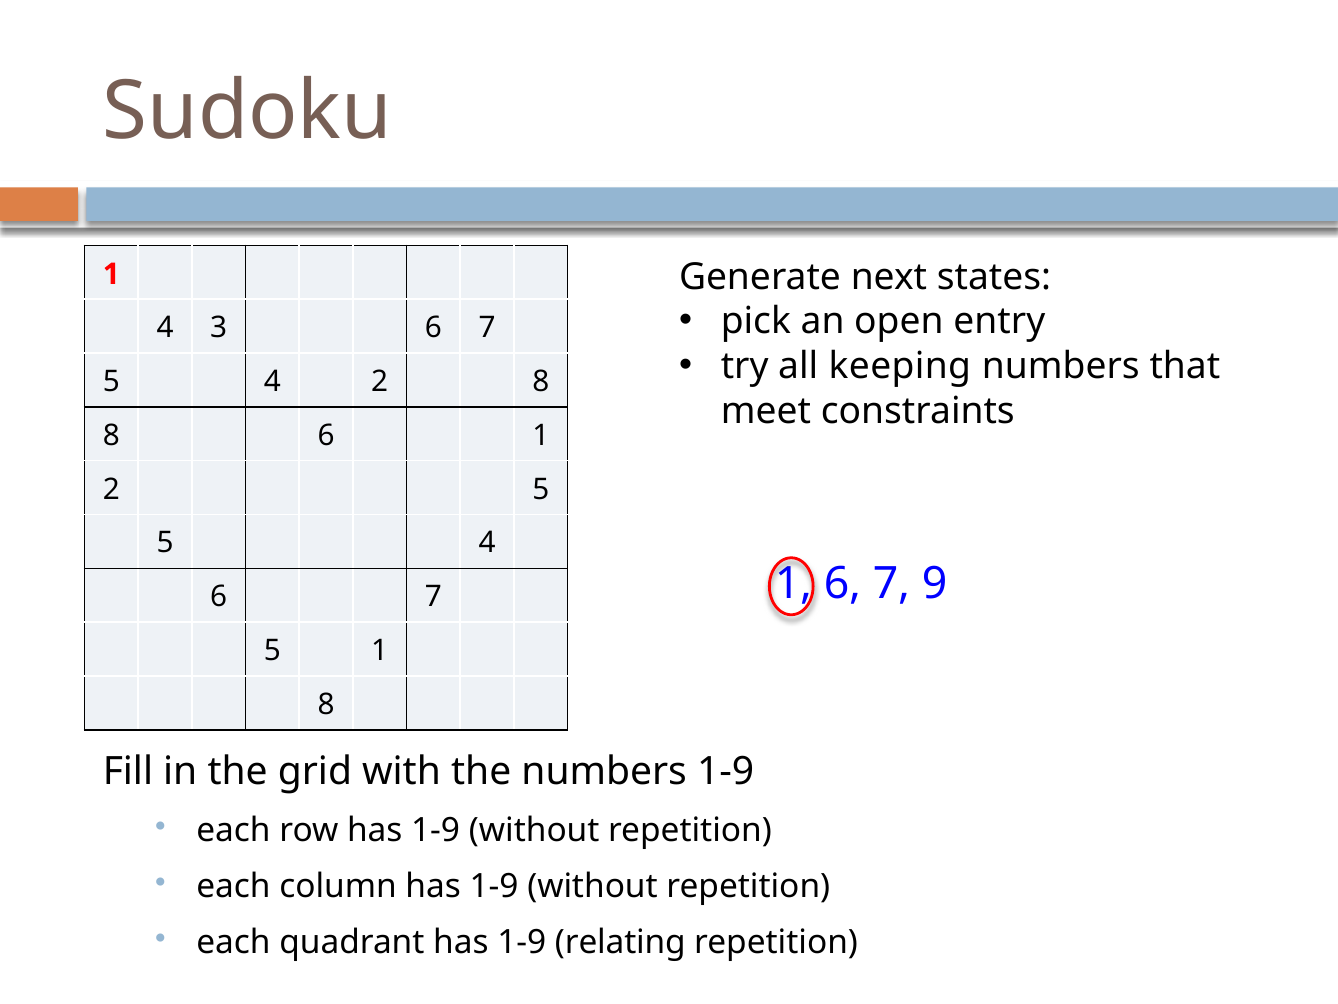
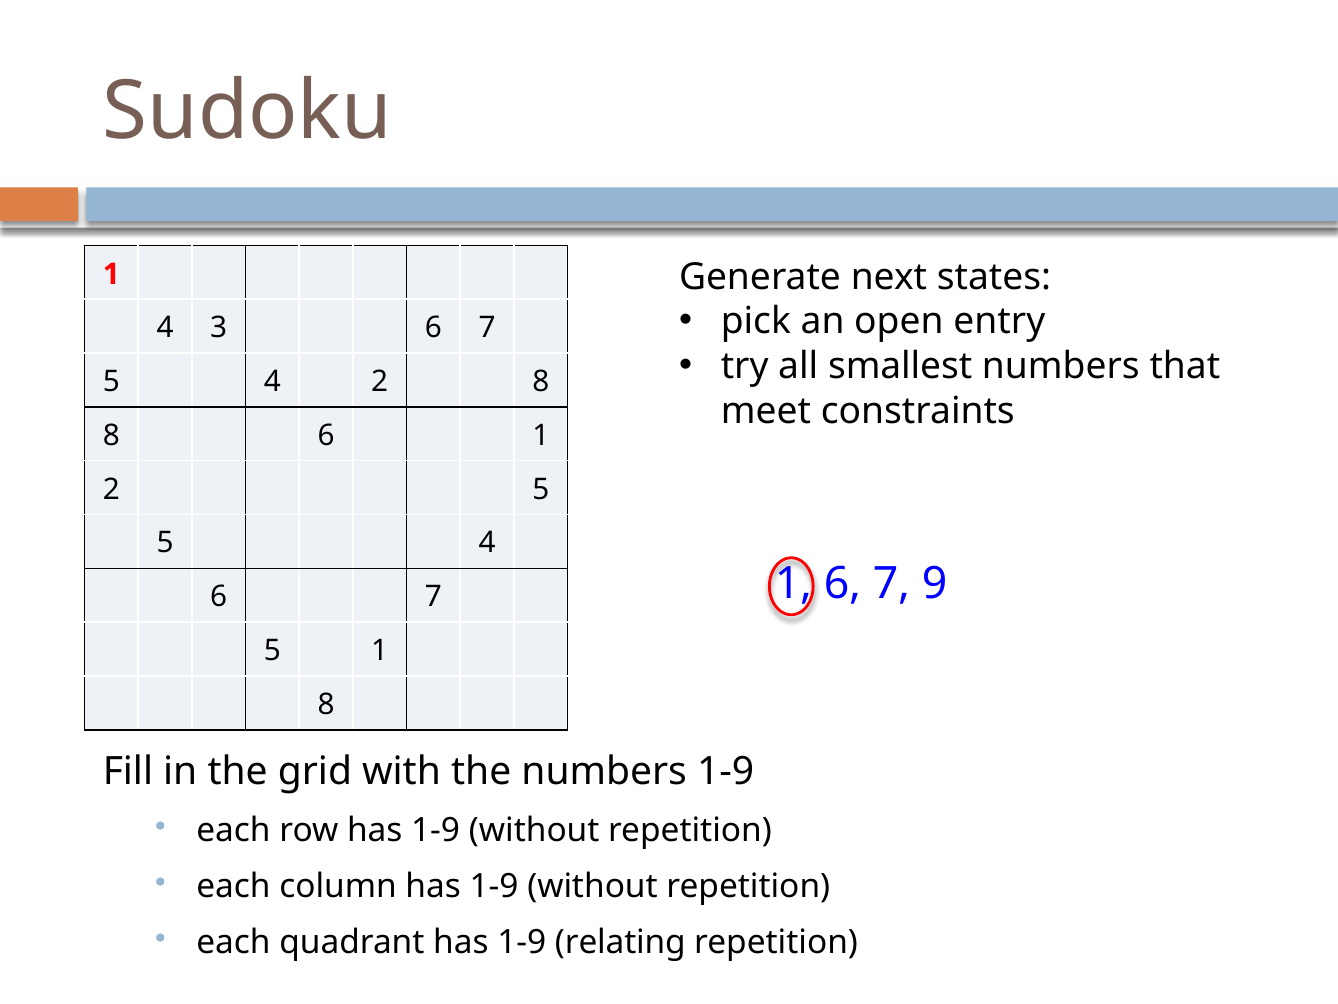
keeping: keeping -> smallest
